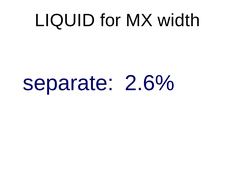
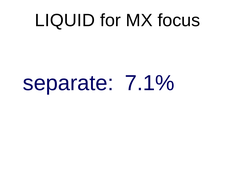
width: width -> focus
2.6%: 2.6% -> 7.1%
